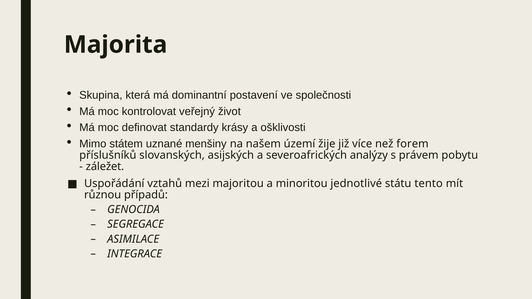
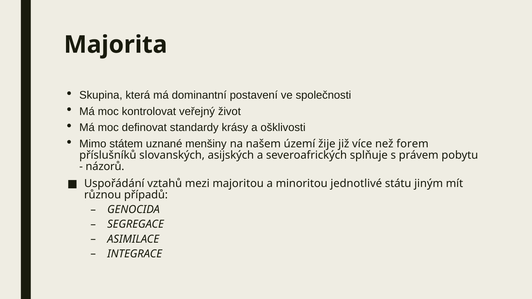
analýzy: analýzy -> splňuje
záležet: záležet -> názorů
tento: tento -> jiným
